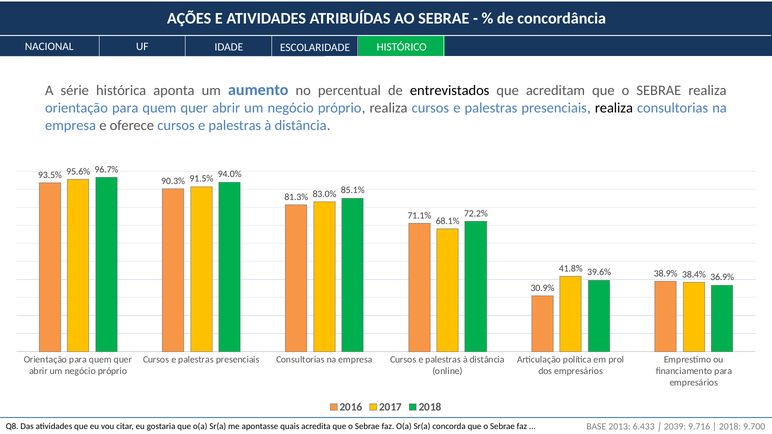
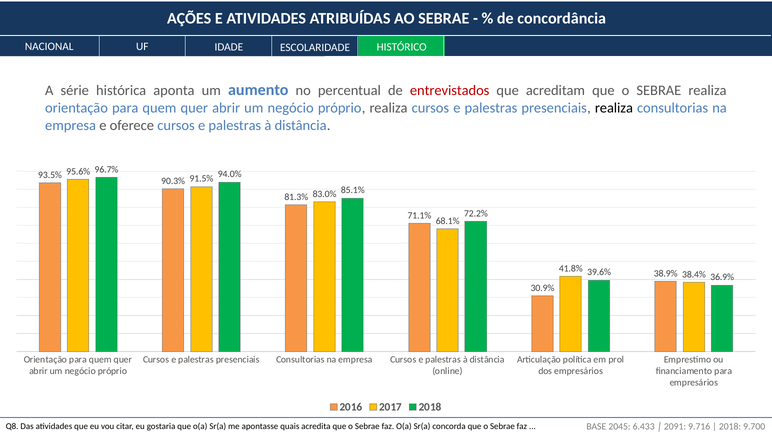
entrevistados colour: black -> red
2013: 2013 -> 2045
2039: 2039 -> 2091
